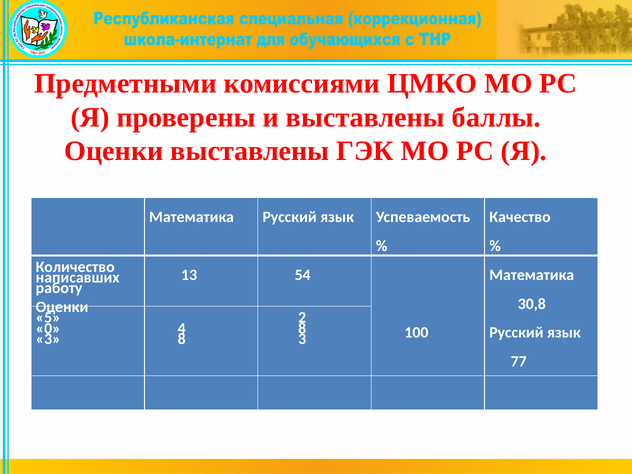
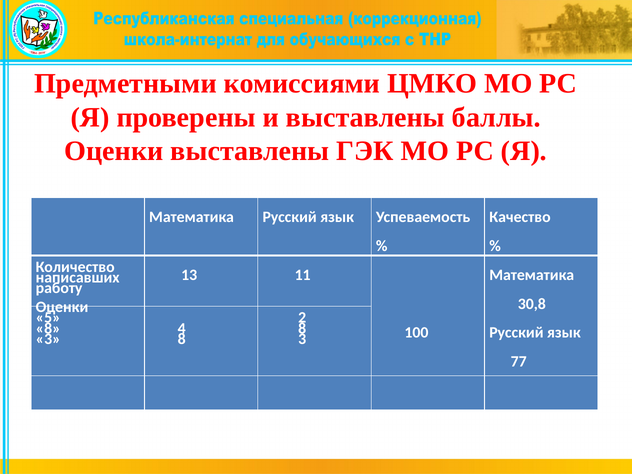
54: 54 -> 11
0 at (48, 328): 0 -> 8
